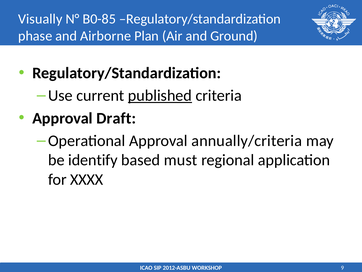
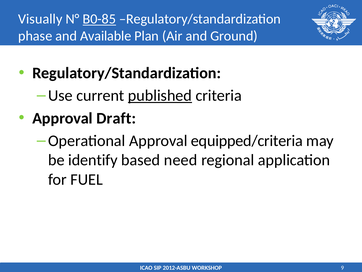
B0-85 underline: none -> present
Airborne: Airborne -> Available
annually/criteria: annually/criteria -> equipped/criteria
must: must -> need
XXXX: XXXX -> FUEL
